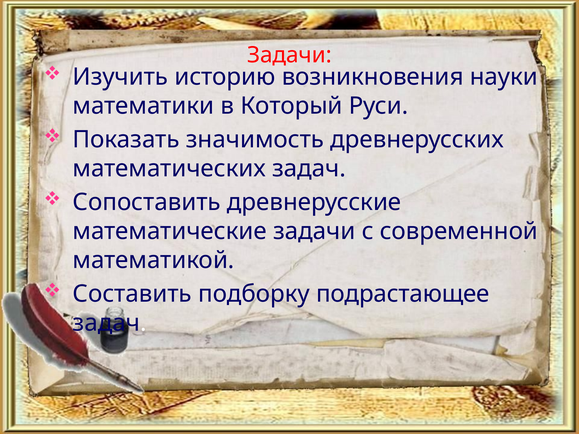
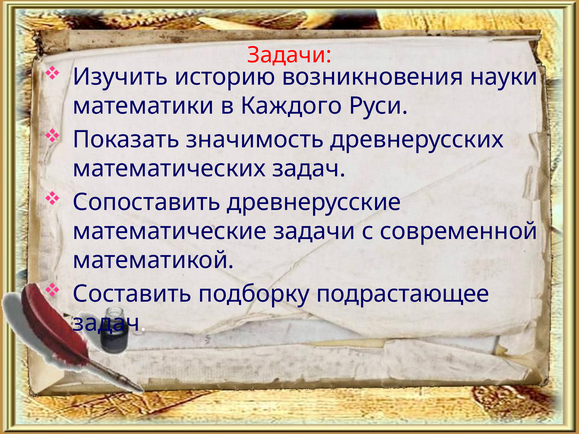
Который: Который -> Каждого
